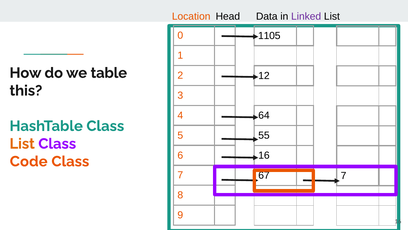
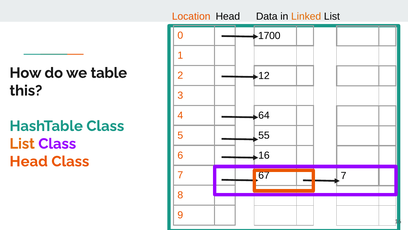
Linked colour: purple -> orange
1105: 1105 -> 1700
Code at (29, 161): Code -> Head
